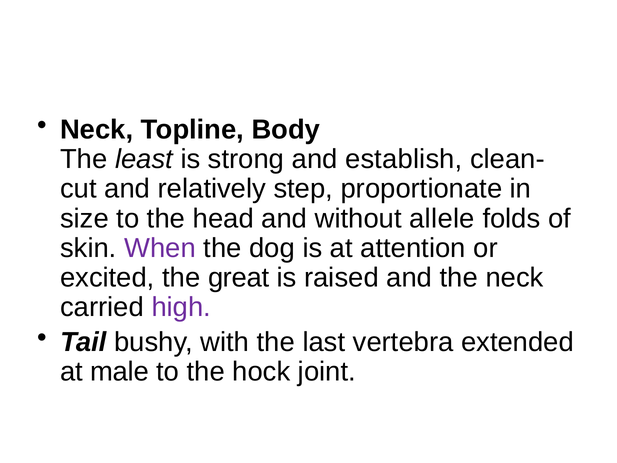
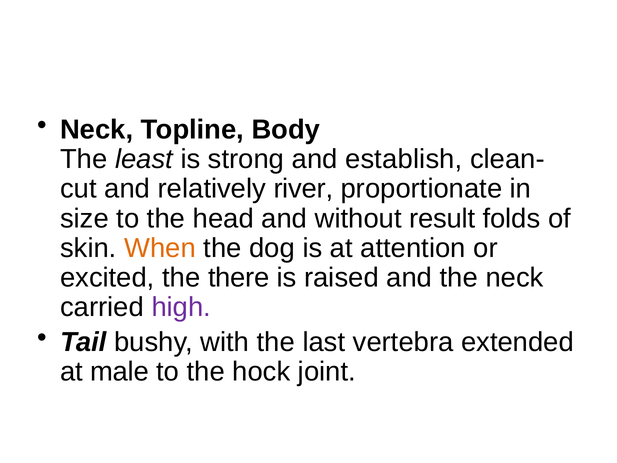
step: step -> river
allele: allele -> result
When colour: purple -> orange
great: great -> there
